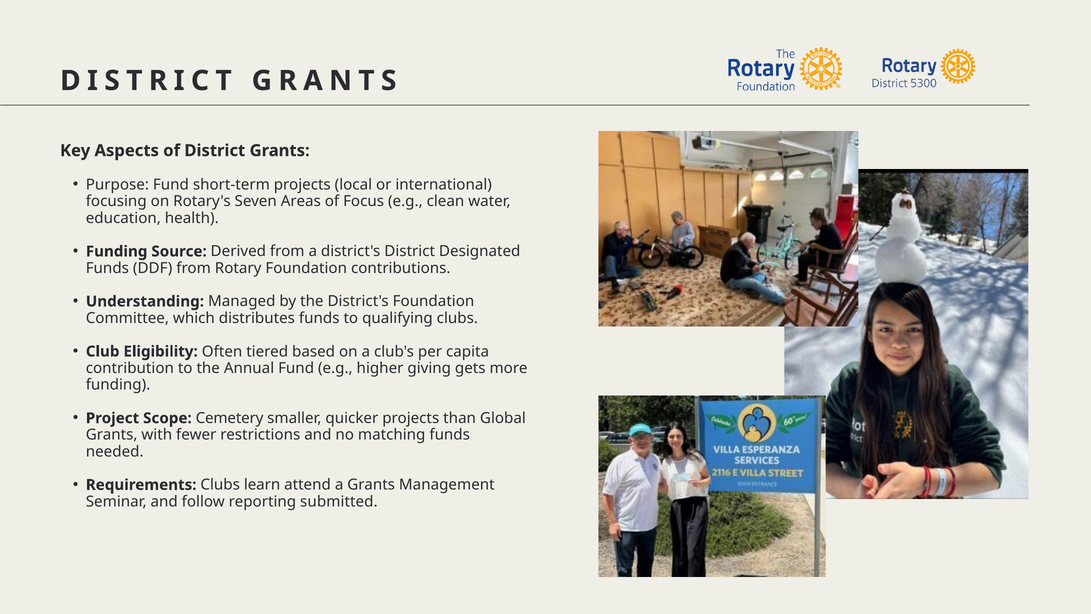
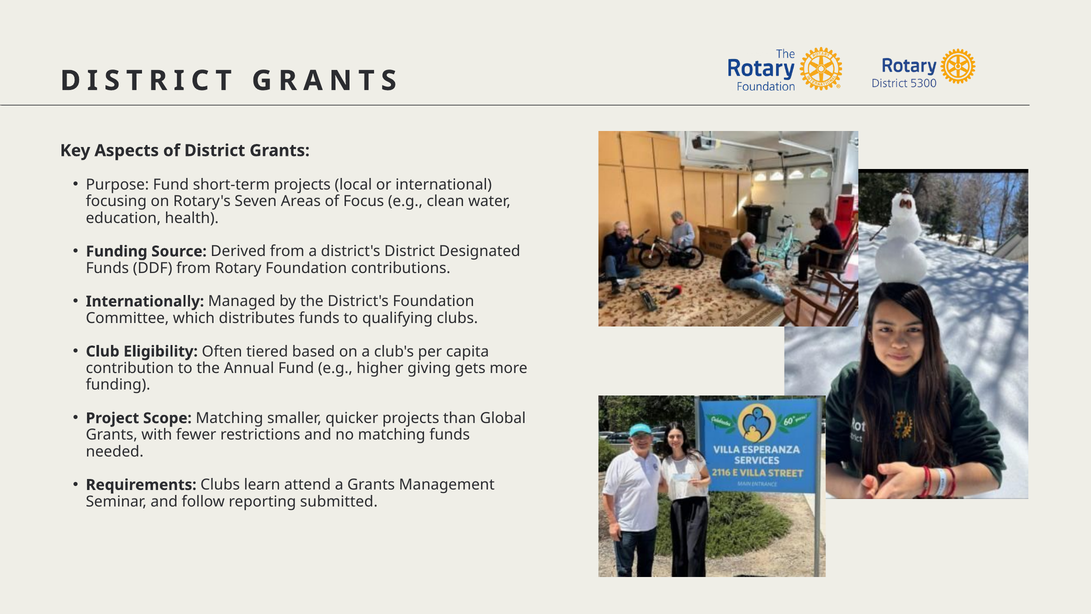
Understanding: Understanding -> Internationally
Scope Cemetery: Cemetery -> Matching
